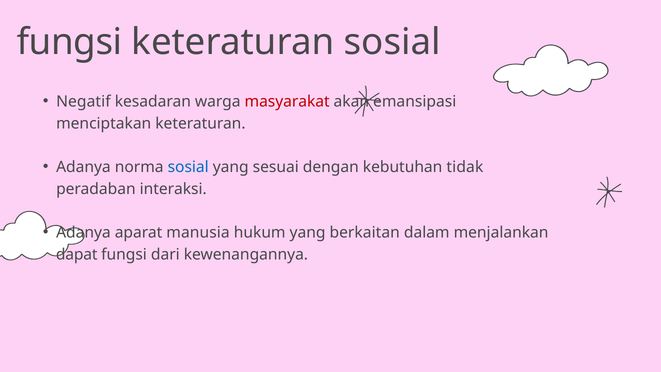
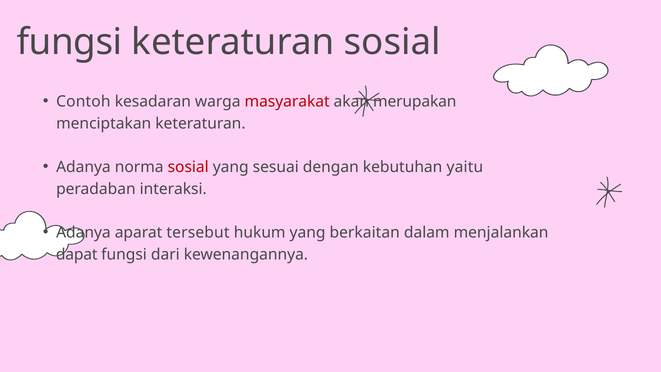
Negatif: Negatif -> Contoh
emansipasi: emansipasi -> merupakan
sosial at (188, 167) colour: blue -> red
tidak: tidak -> yaitu
manusia: manusia -> tersebut
